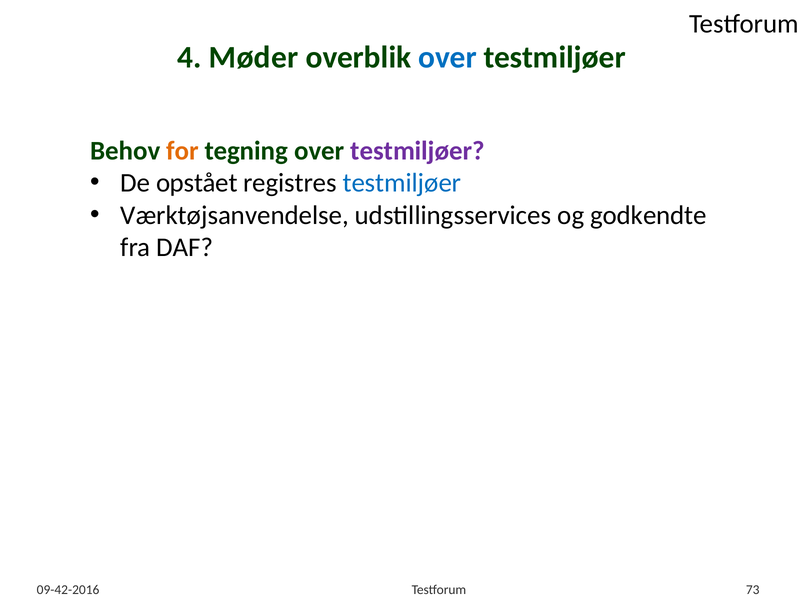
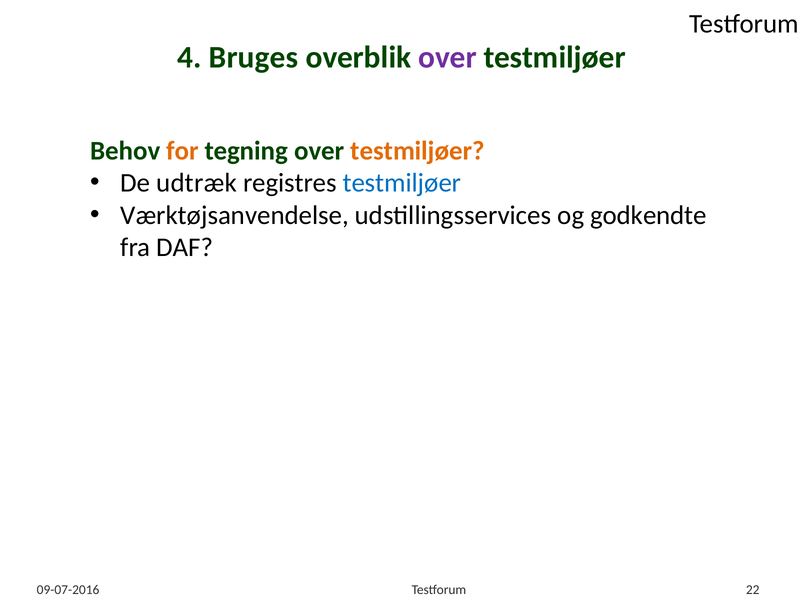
Møder: Møder -> Bruges
over at (448, 57) colour: blue -> purple
testmiljøer at (418, 151) colour: purple -> orange
opstået: opstået -> udtræk
09-42-2016: 09-42-2016 -> 09-07-2016
73: 73 -> 22
